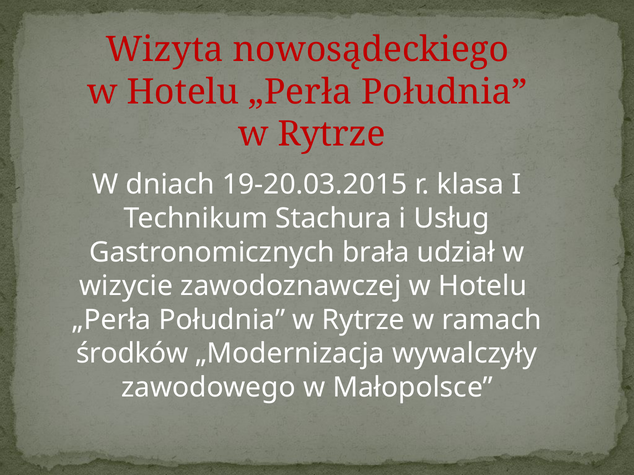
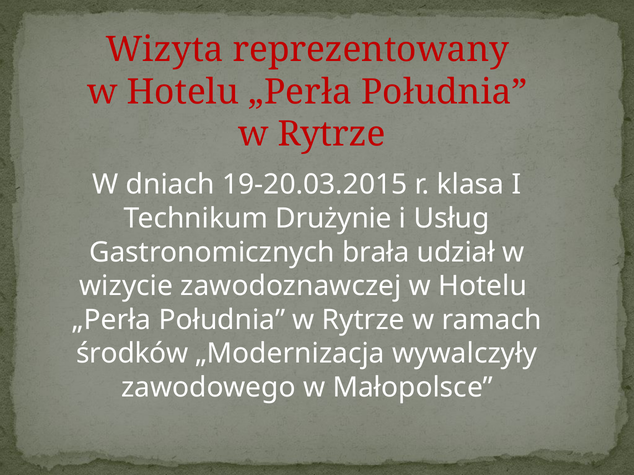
nowosądeckiego: nowosądeckiego -> reprezentowany
Stachura: Stachura -> Drużynie
